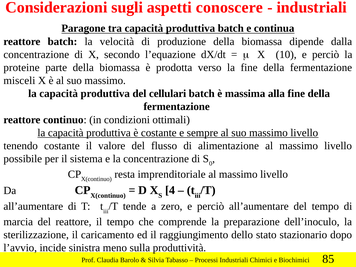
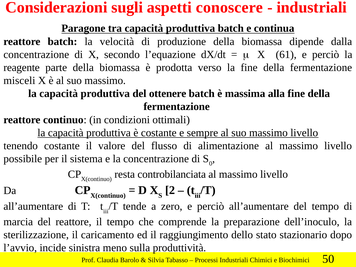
10: 10 -> 61
proteine: proteine -> reagente
cellulari: cellulari -> ottenere
imprenditoriale: imprenditoriale -> controbilanciata
4: 4 -> 2
85: 85 -> 50
